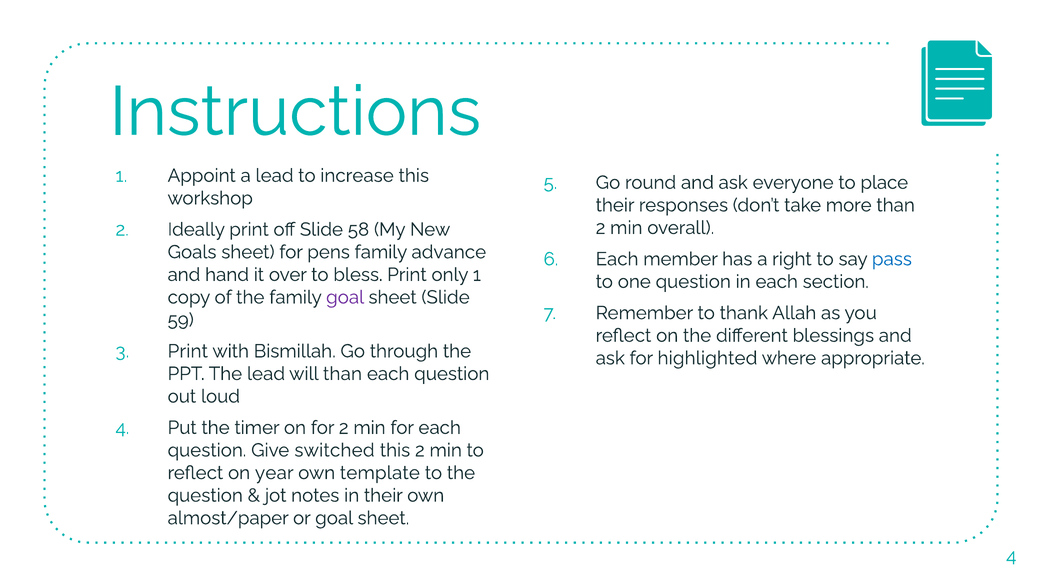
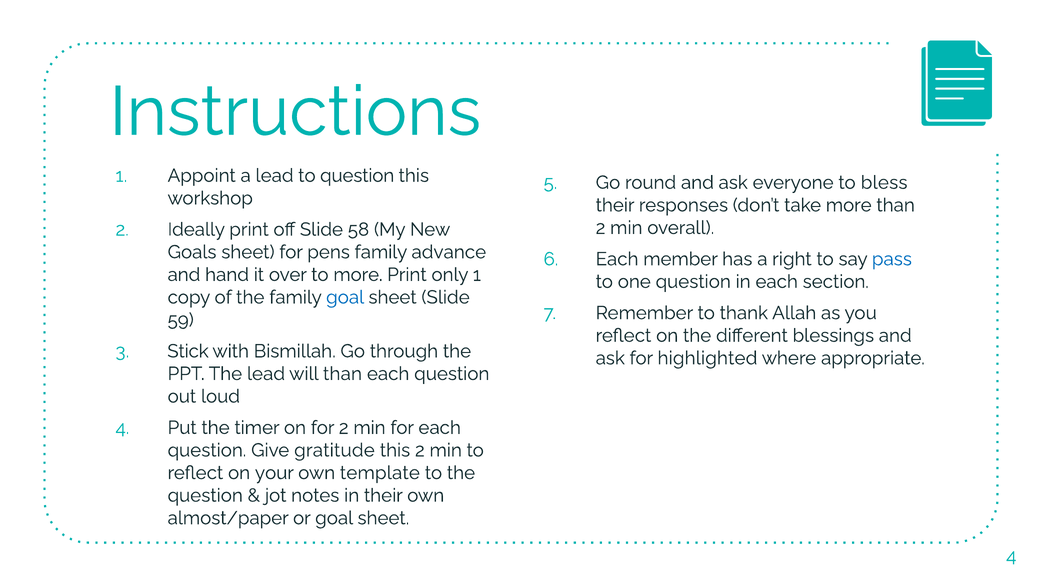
to increase: increase -> question
place: place -> bless
to bless: bless -> more
goal at (345, 297) colour: purple -> blue
Print at (188, 351): Print -> Stick
switched: switched -> gratitude
year: year -> your
